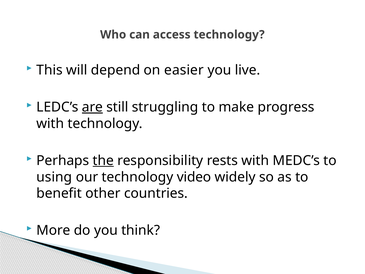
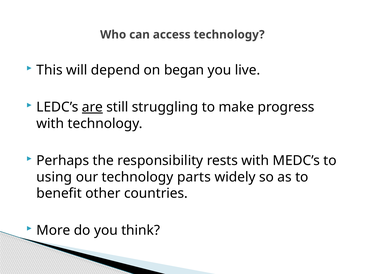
easier: easier -> began
the underline: present -> none
video: video -> parts
